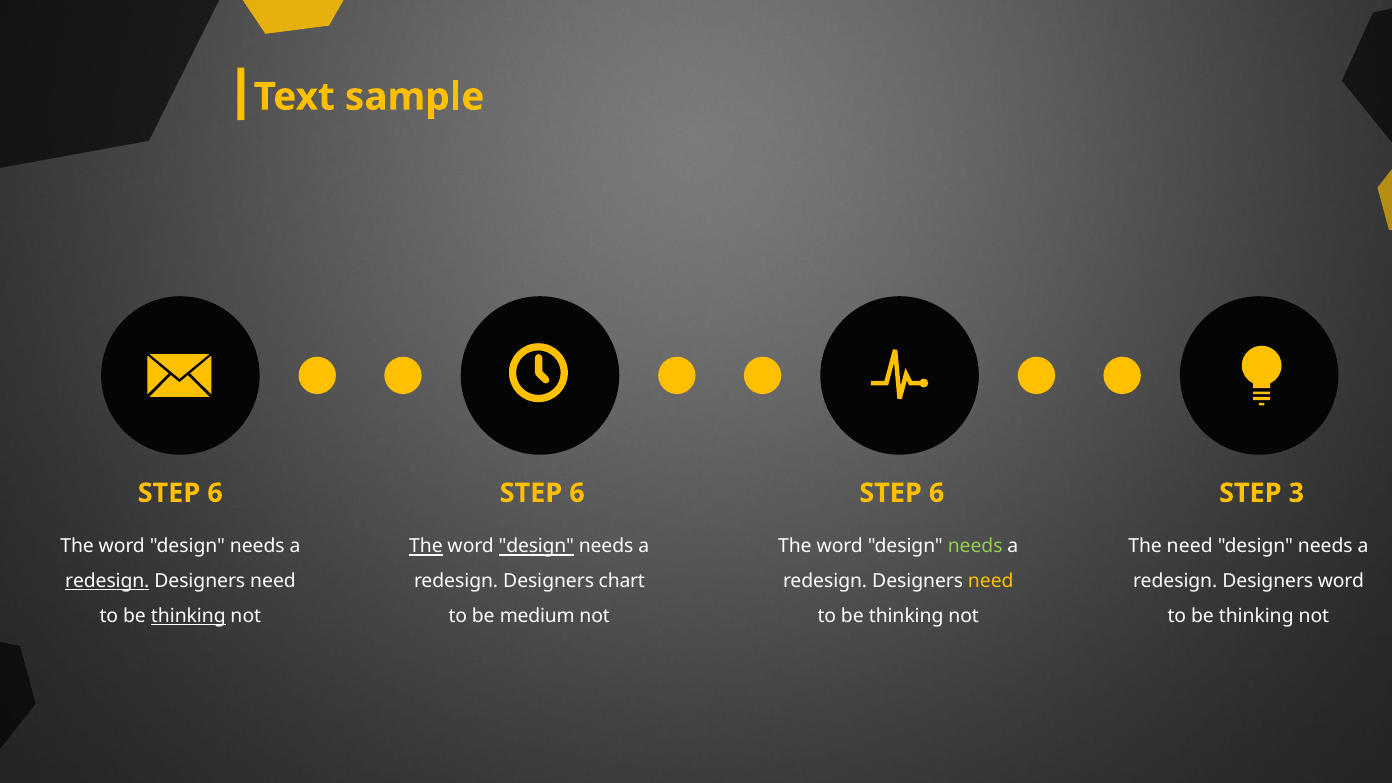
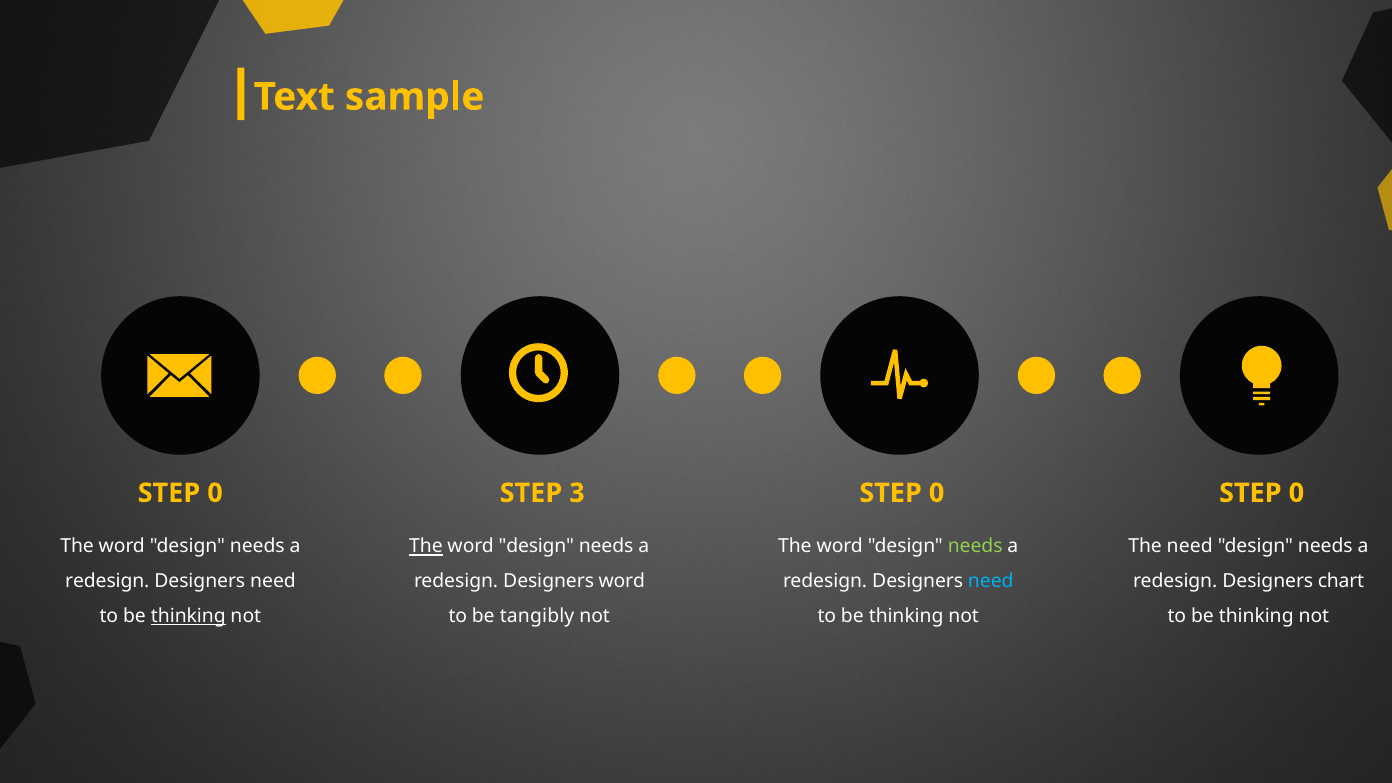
6 at (215, 493): 6 -> 0
6 at (577, 493): 6 -> 3
6 at (937, 493): 6 -> 0
3 at (1296, 493): 3 -> 0
design at (536, 547) underline: present -> none
redesign at (107, 581) underline: present -> none
Designers chart: chart -> word
need at (991, 581) colour: yellow -> light blue
Designers word: word -> chart
medium: medium -> tangibly
